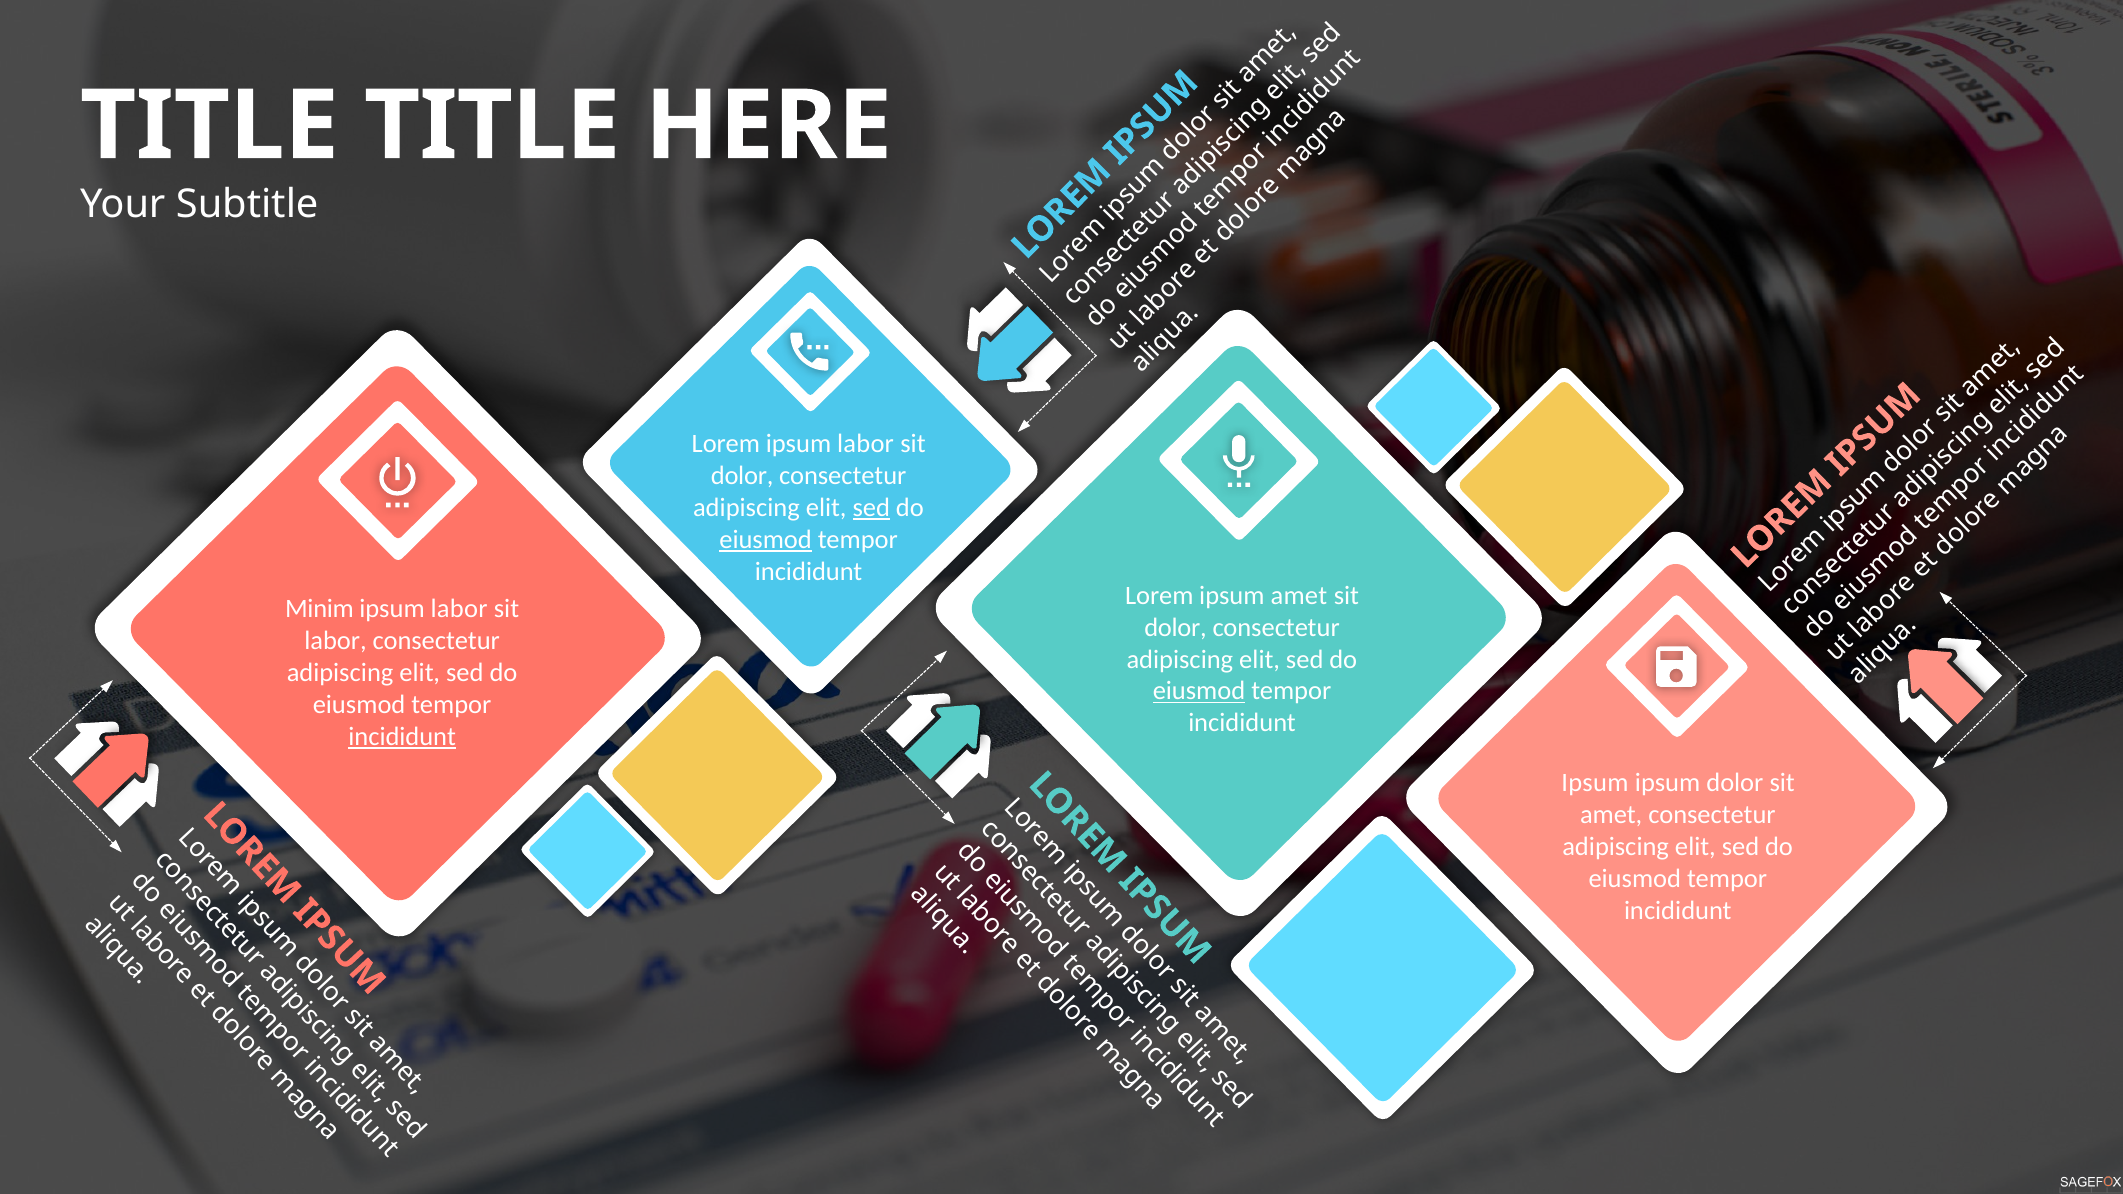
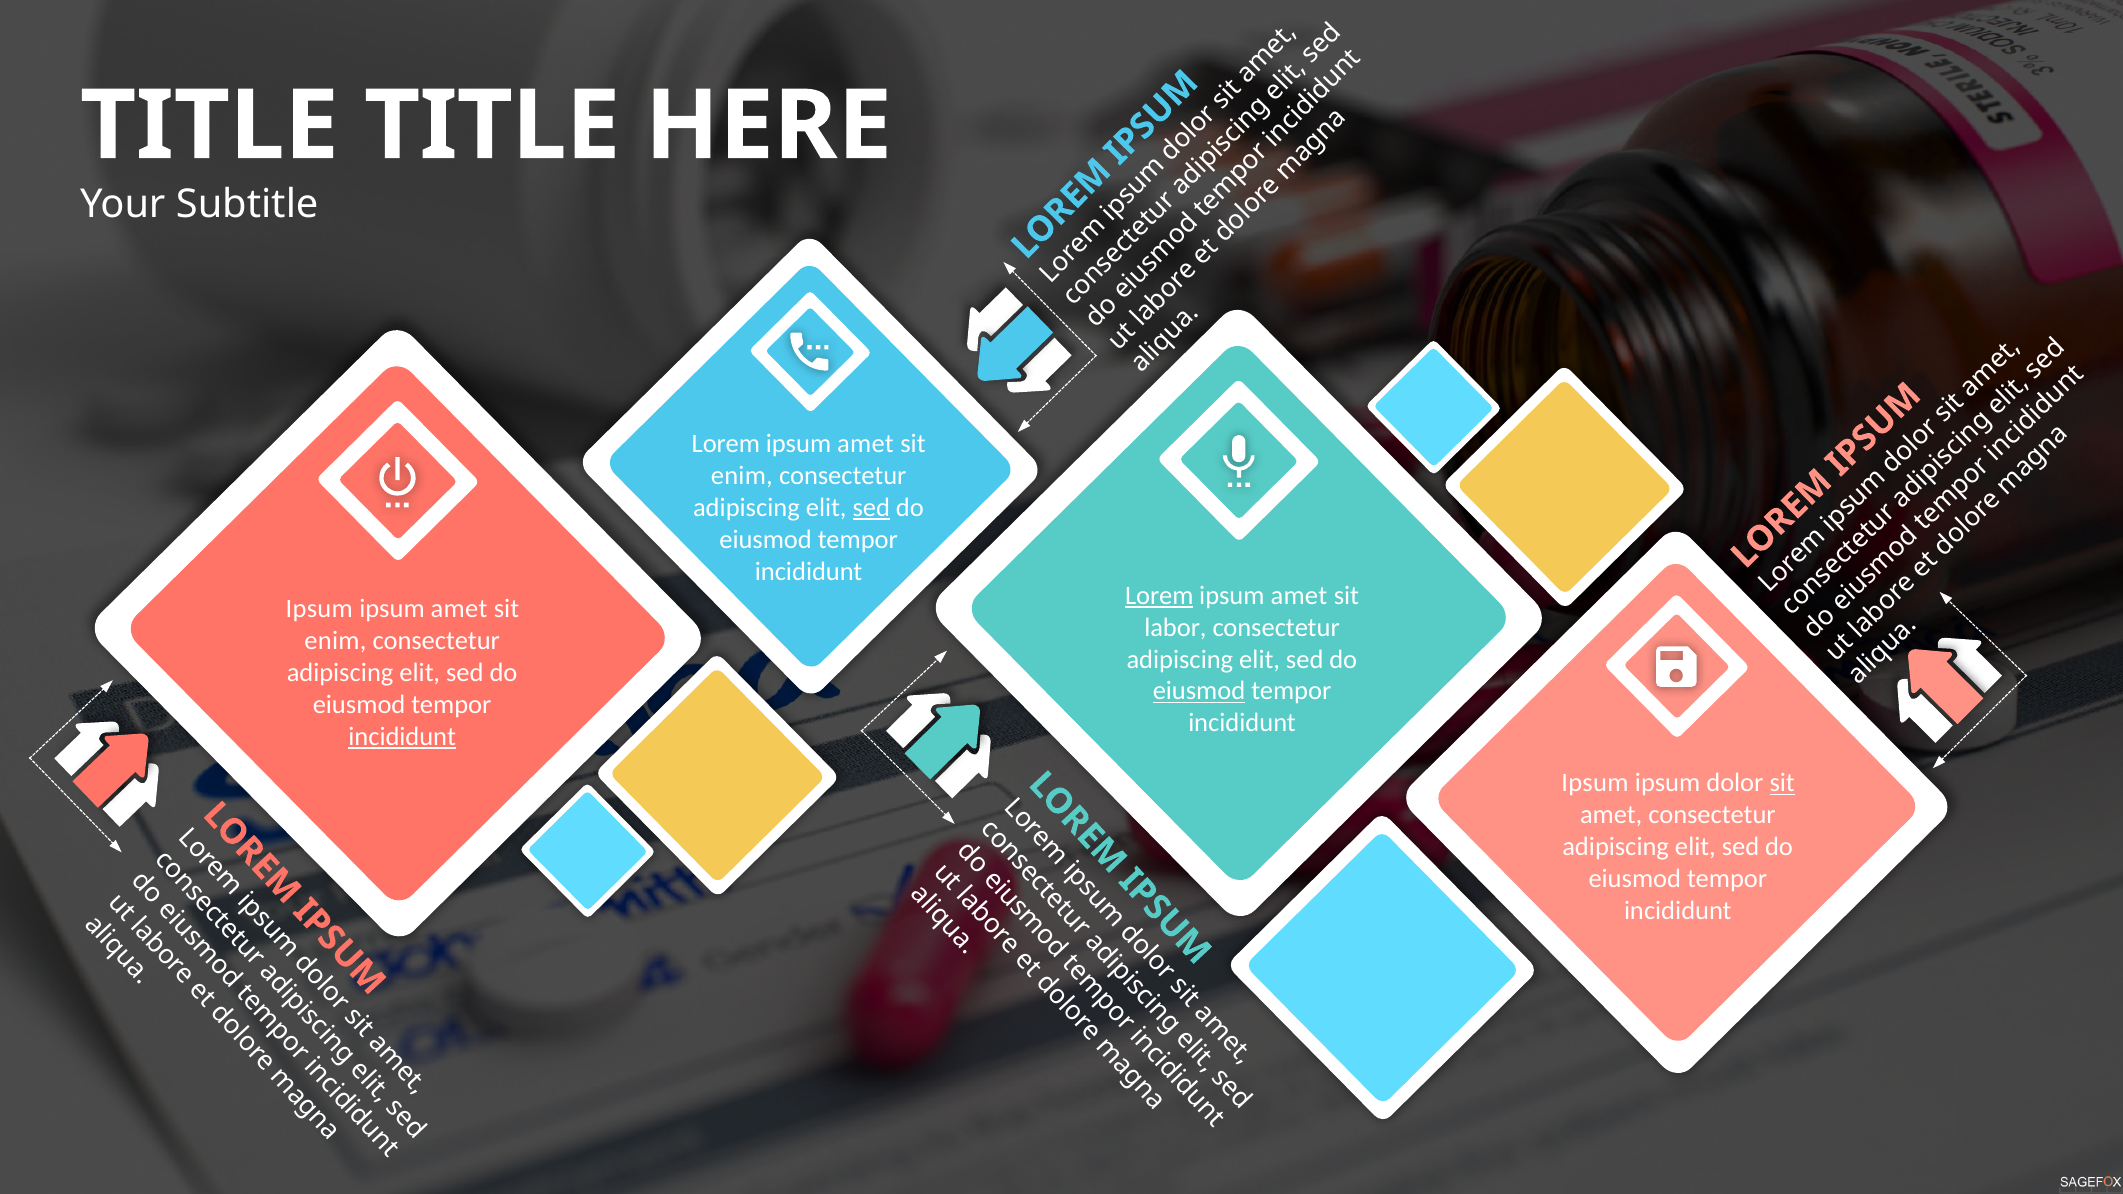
labor at (866, 444): labor -> amet
dolor at (742, 476): dolor -> enim
eiusmod at (766, 540) underline: present -> none
Lorem at (1159, 596) underline: none -> present
Minim at (319, 609): Minim -> Ipsum
labor at (459, 609): labor -> amet
dolor at (1176, 628): dolor -> labor
labor at (336, 641): labor -> enim
sit at (1782, 783) underline: none -> present
